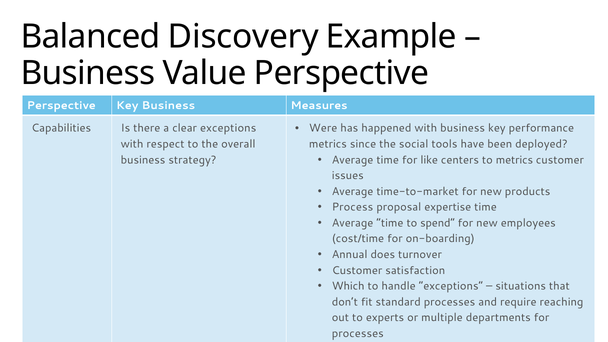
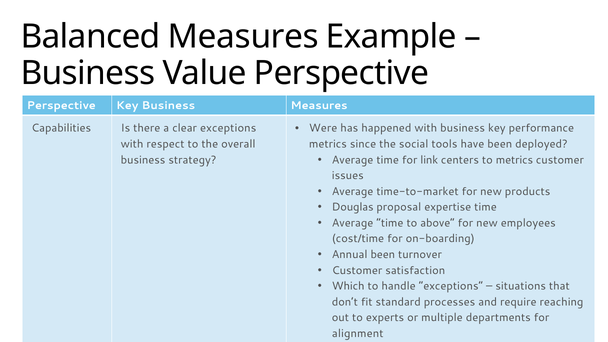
Balanced Discovery: Discovery -> Measures
like: like -> link
Process: Process -> Douglas
spend: spend -> above
Annual does: does -> been
processes at (358, 333): processes -> alignment
